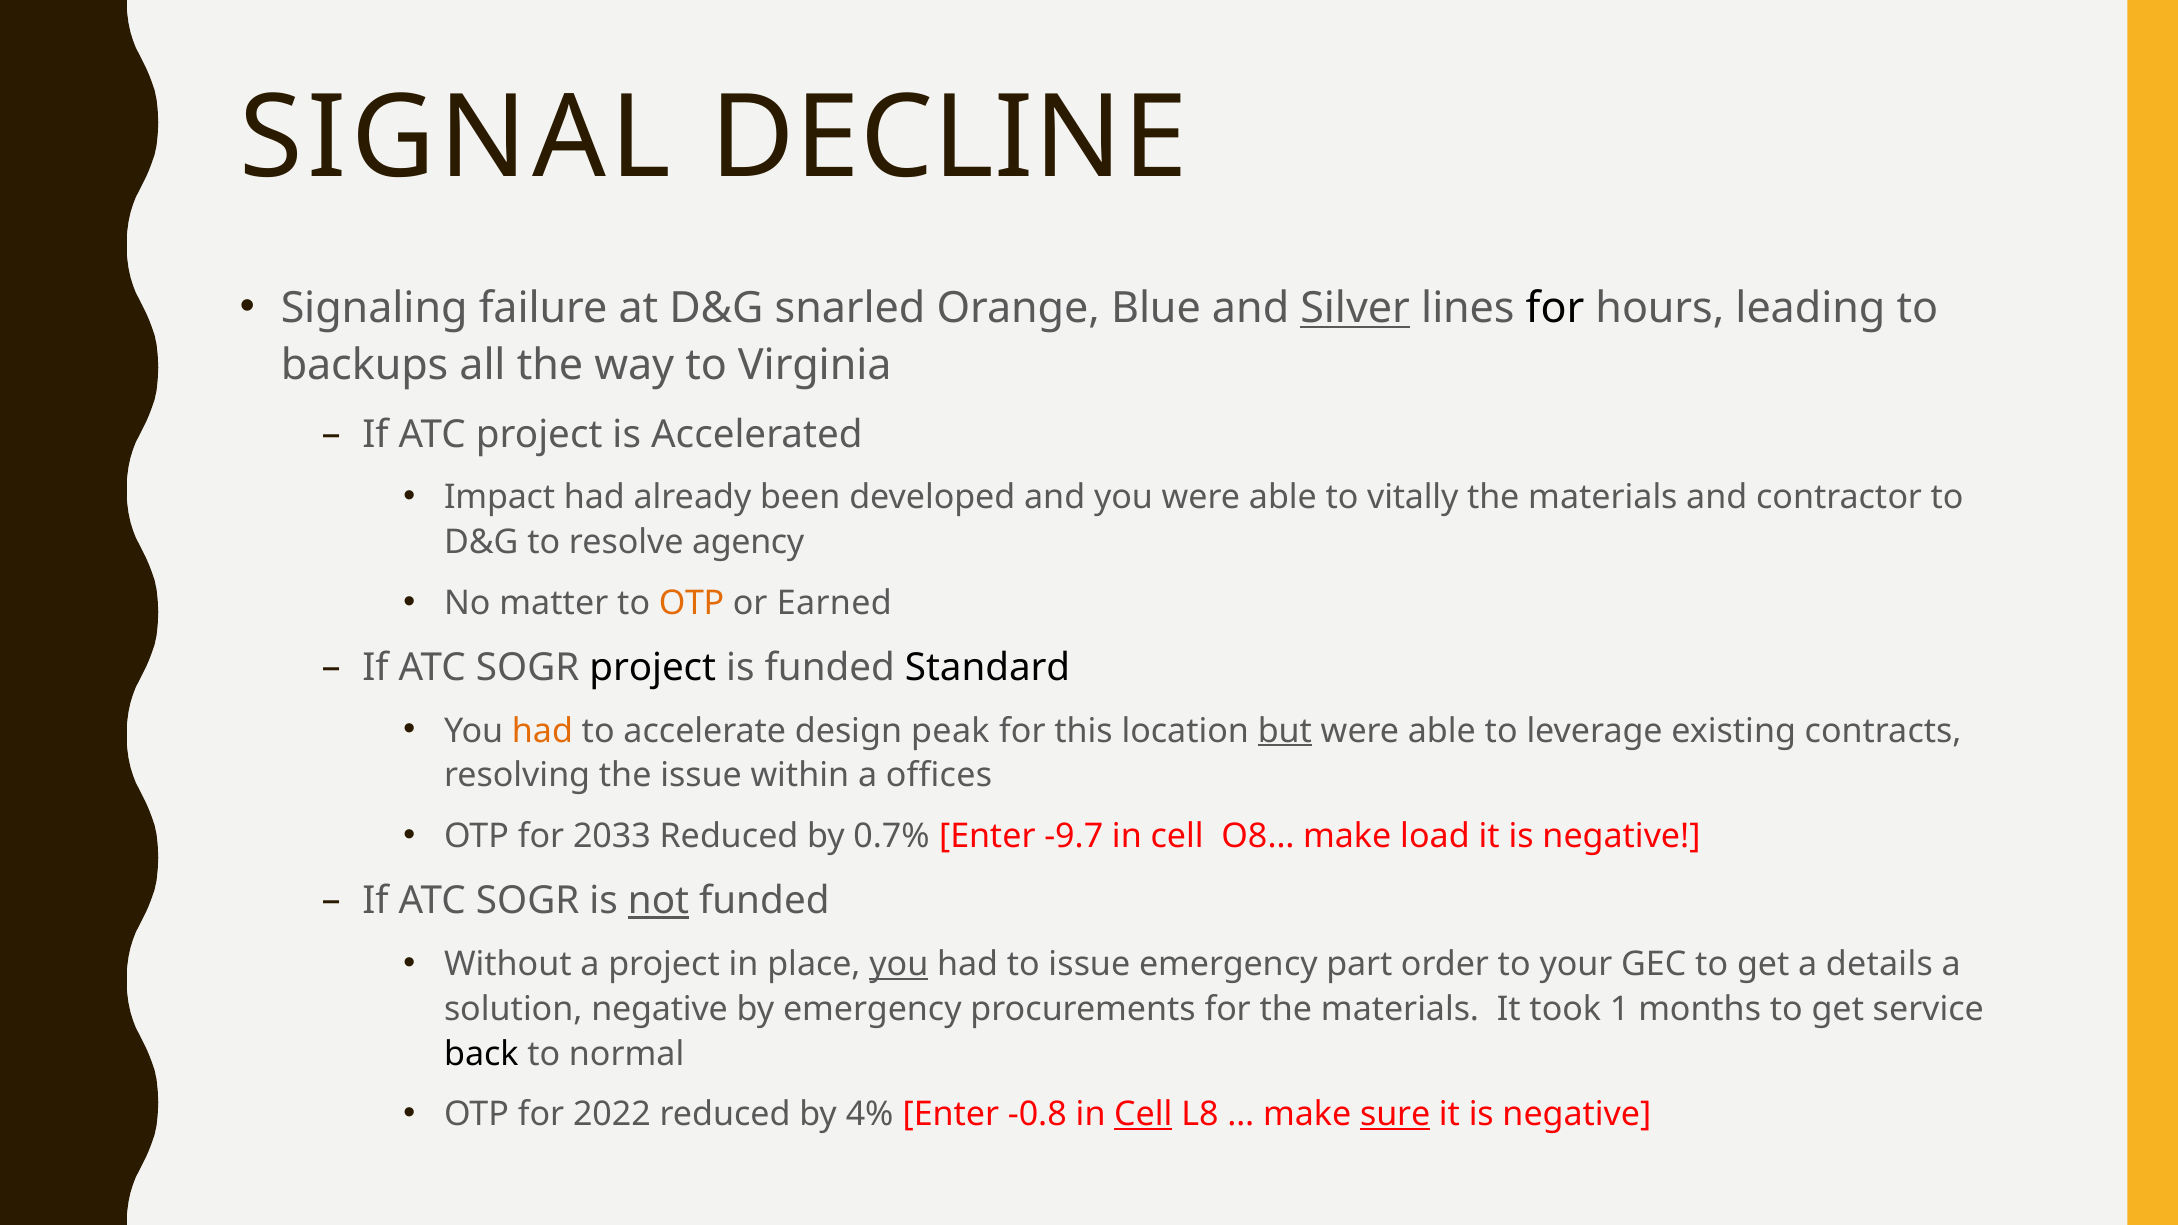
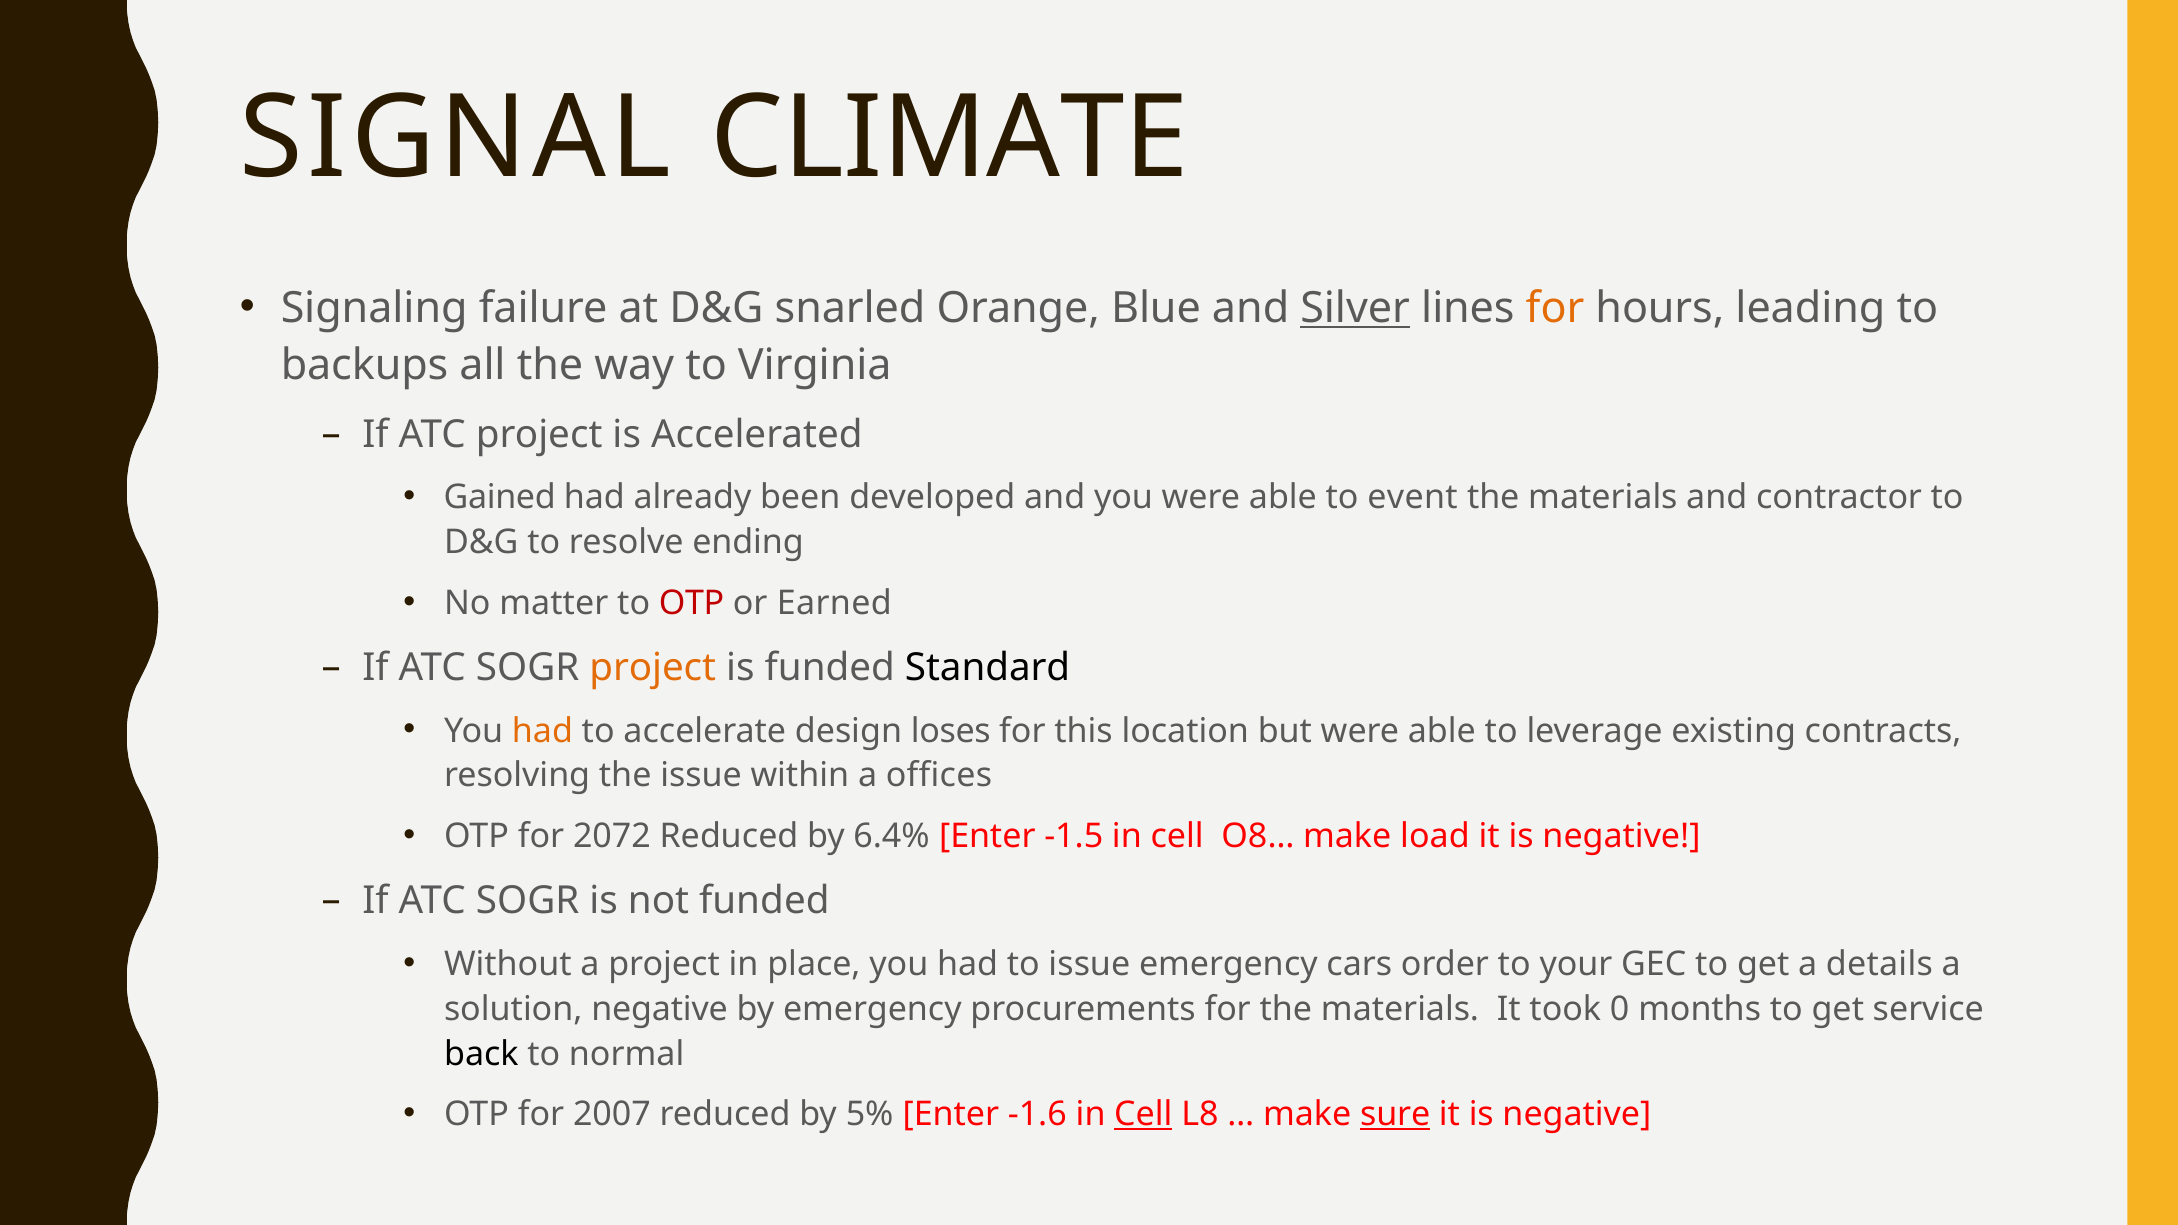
DECLINE: DECLINE -> CLIMATE
for at (1555, 308) colour: black -> orange
Impact: Impact -> Gained
vitally: vitally -> event
agency: agency -> ending
OTP at (692, 603) colour: orange -> red
project at (653, 668) colour: black -> orange
peak: peak -> loses
but underline: present -> none
2033: 2033 -> 2072
0.7%: 0.7% -> 6.4%
-9.7: -9.7 -> -1.5
not underline: present -> none
you at (899, 964) underline: present -> none
part: part -> cars
1: 1 -> 0
2022: 2022 -> 2007
4%: 4% -> 5%
-0.8: -0.8 -> -1.6
